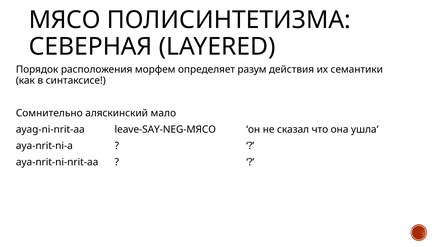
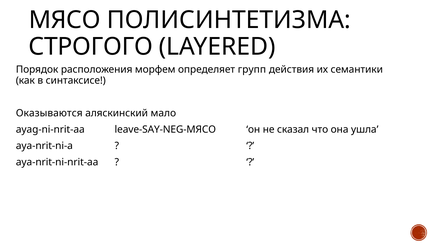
СЕВЕРНАЯ: СЕВЕРНАЯ -> СТРОГОГО
разум: разум -> групп
Сомнительно: Сомнительно -> Оказываются
